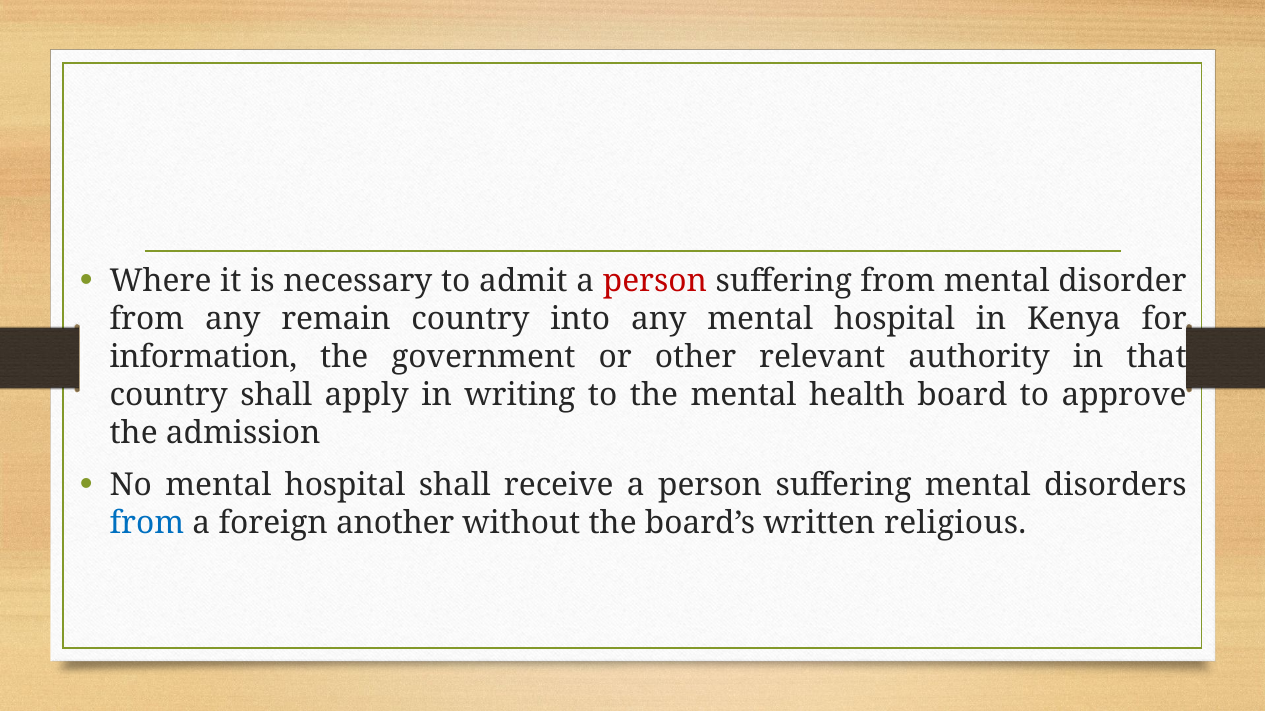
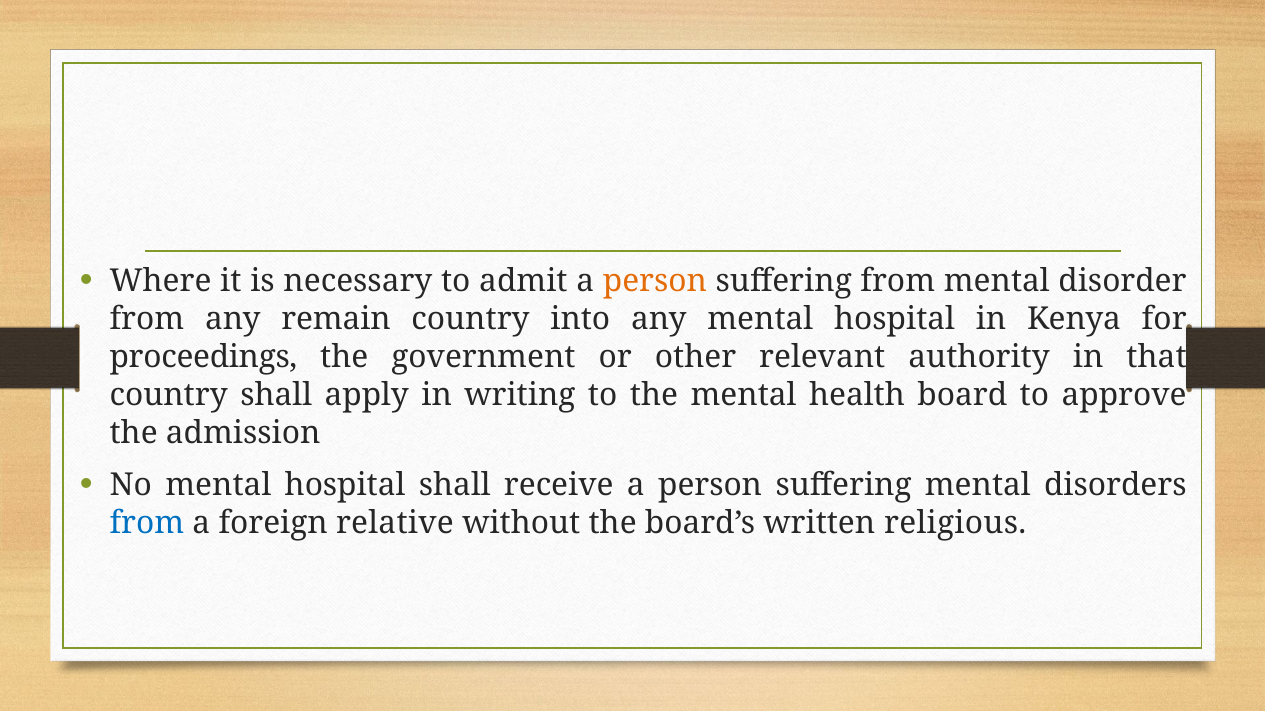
person at (655, 281) colour: red -> orange
information: information -> proceedings
another: another -> relative
